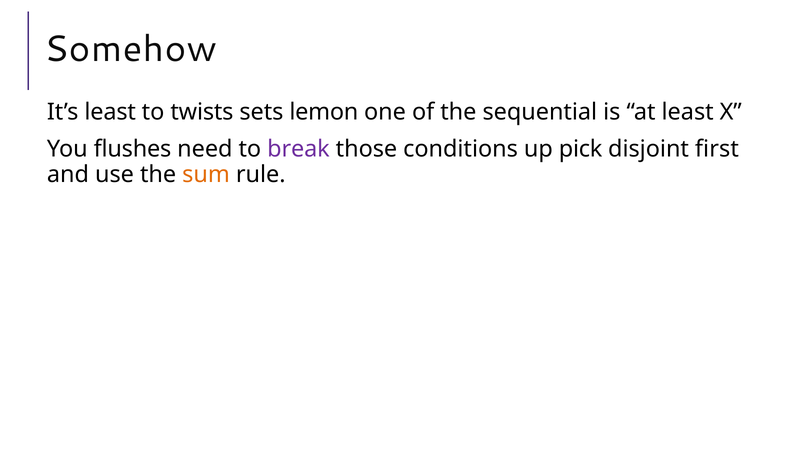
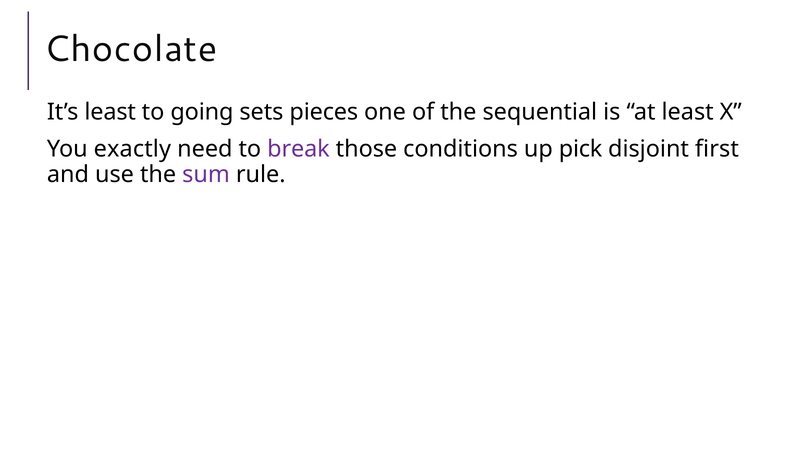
Somehow: Somehow -> Chocolate
twists: twists -> going
lemon: lemon -> pieces
flushes: flushes -> exactly
sum colour: orange -> purple
